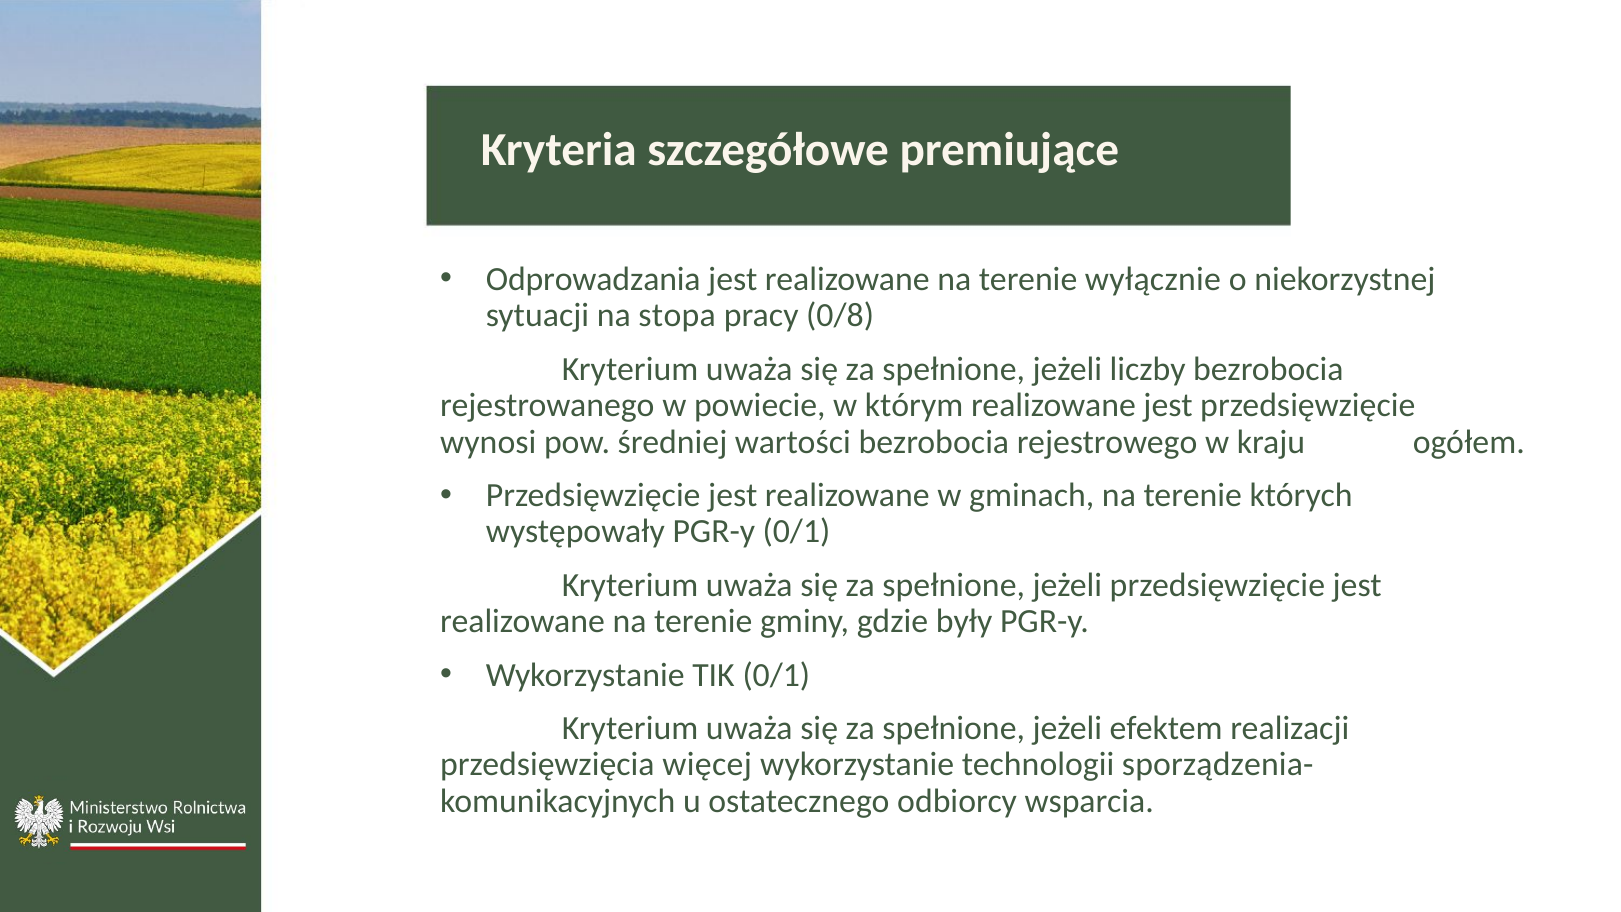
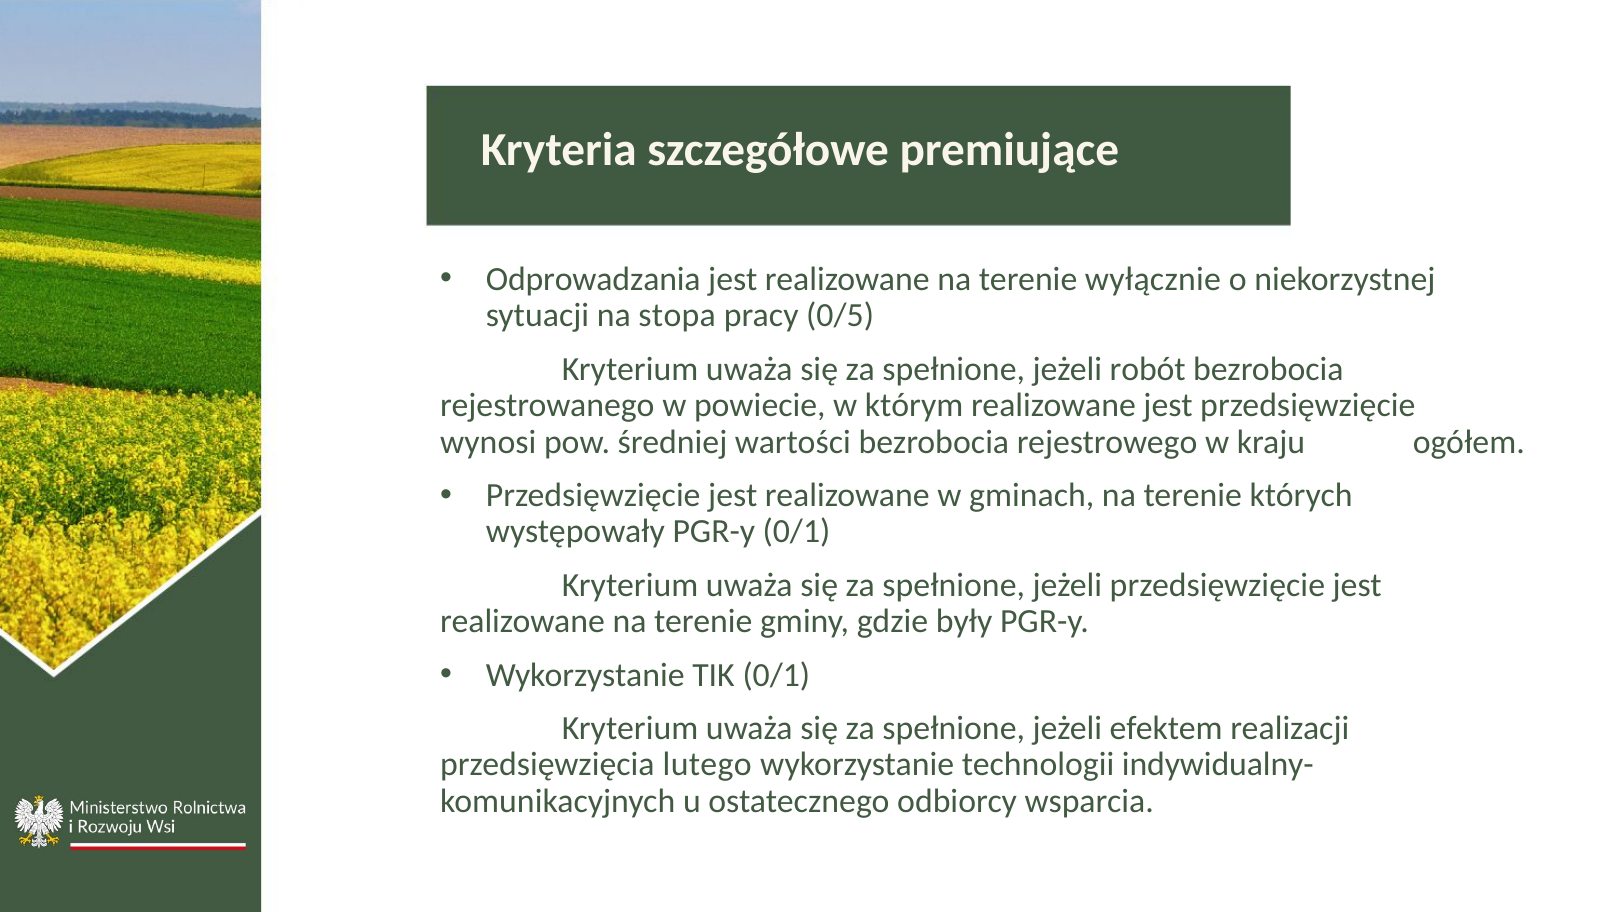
0/8: 0/8 -> 0/5
liczby: liczby -> robót
więcej: więcej -> lutego
sporządzenia-: sporządzenia- -> indywidualny-
